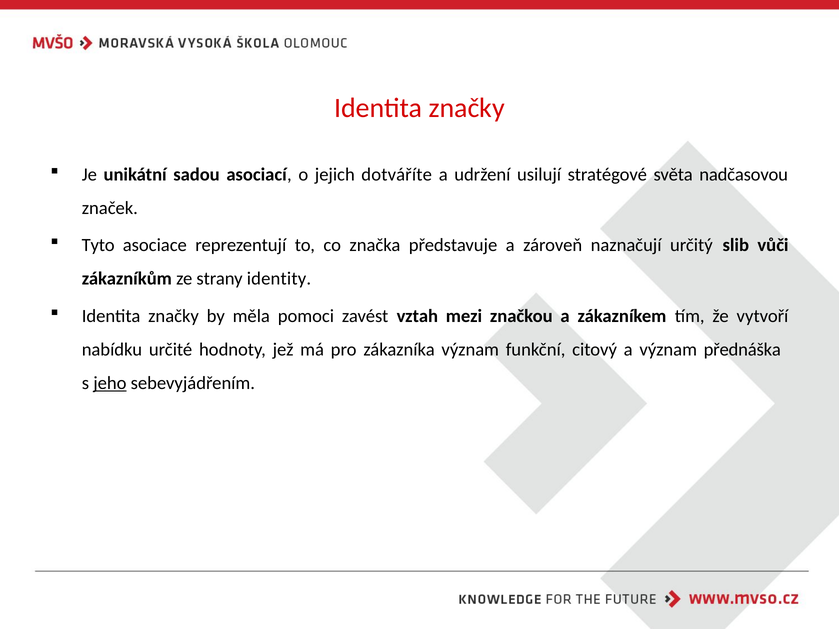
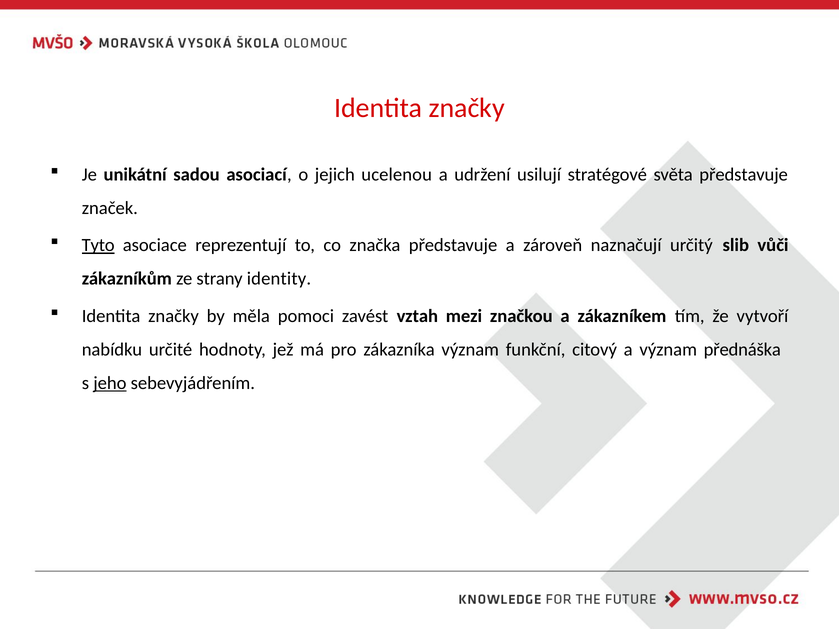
dotváříte: dotváříte -> ucelenou
světa nadčasovou: nadčasovou -> představuje
Tyto underline: none -> present
